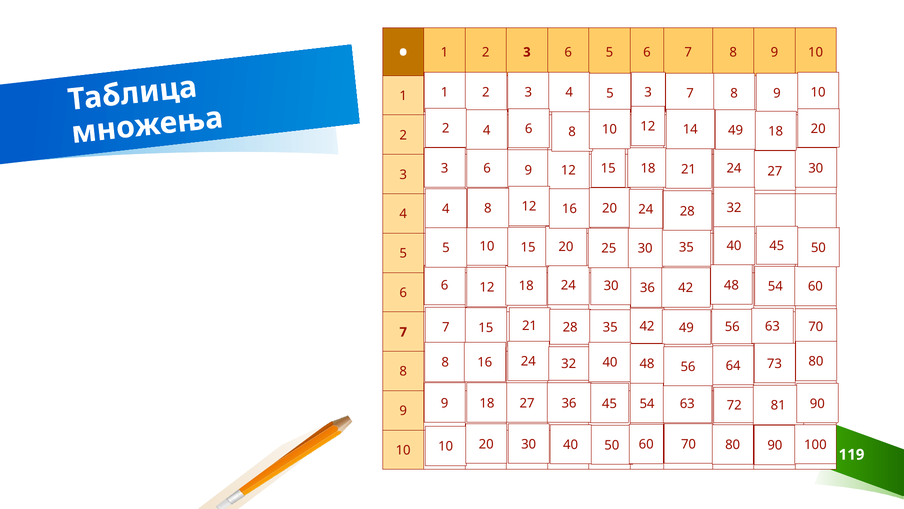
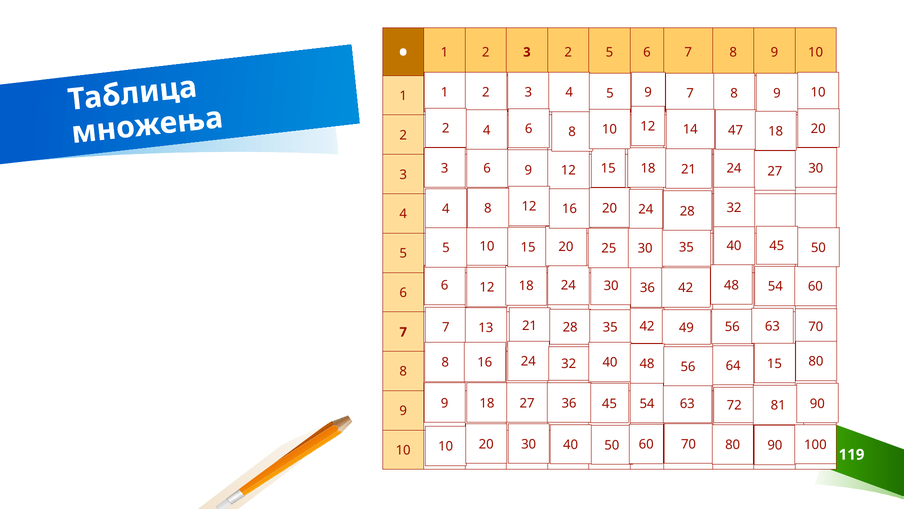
2 3 6: 6 -> 2
5 3: 3 -> 9
14 49: 49 -> 47
7 15: 15 -> 13
64 73: 73 -> 15
